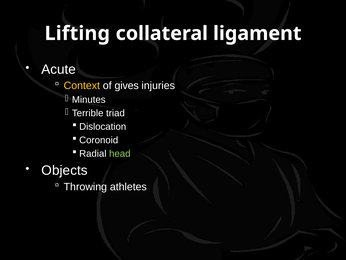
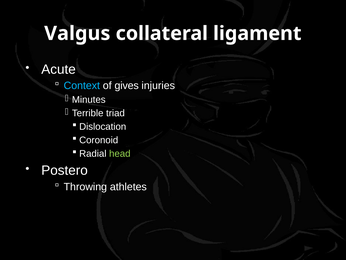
Lifting: Lifting -> Valgus
Context colour: yellow -> light blue
Objects: Objects -> Postero
